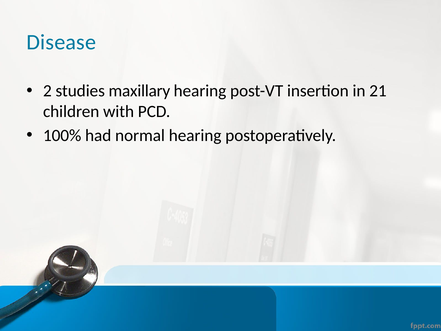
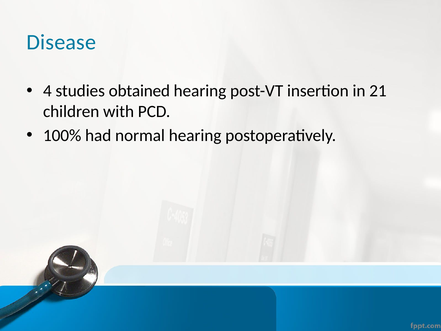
2: 2 -> 4
maxillary: maxillary -> obtained
